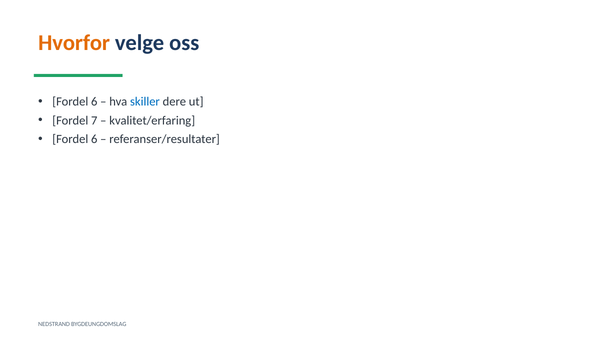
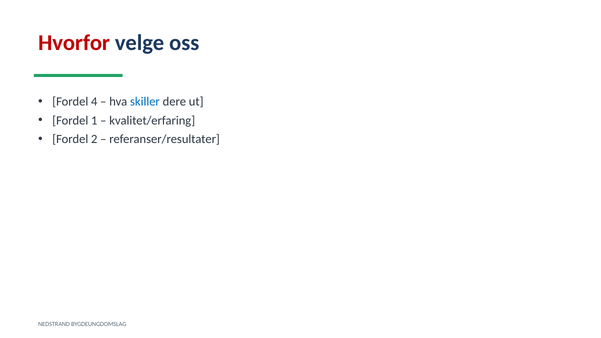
Hvorfor colour: orange -> red
6 at (94, 102): 6 -> 4
7: 7 -> 1
6 at (94, 139): 6 -> 2
